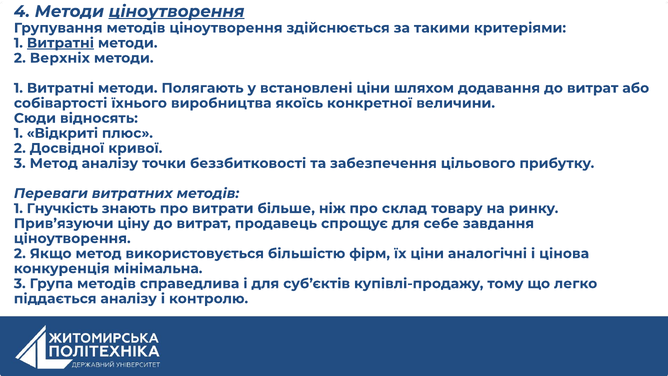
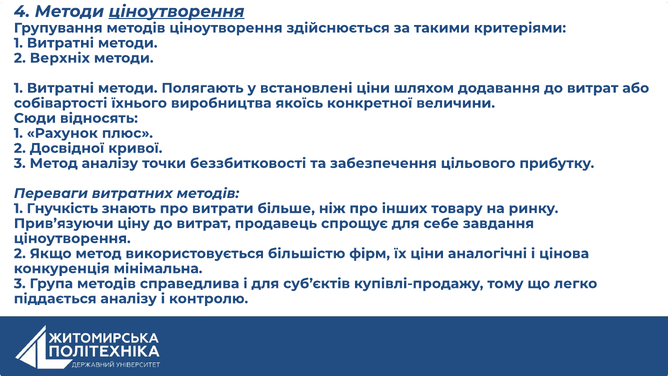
Витратні at (60, 43) underline: present -> none
Відкриті: Відкриті -> Рахунок
склад: склад -> інших
